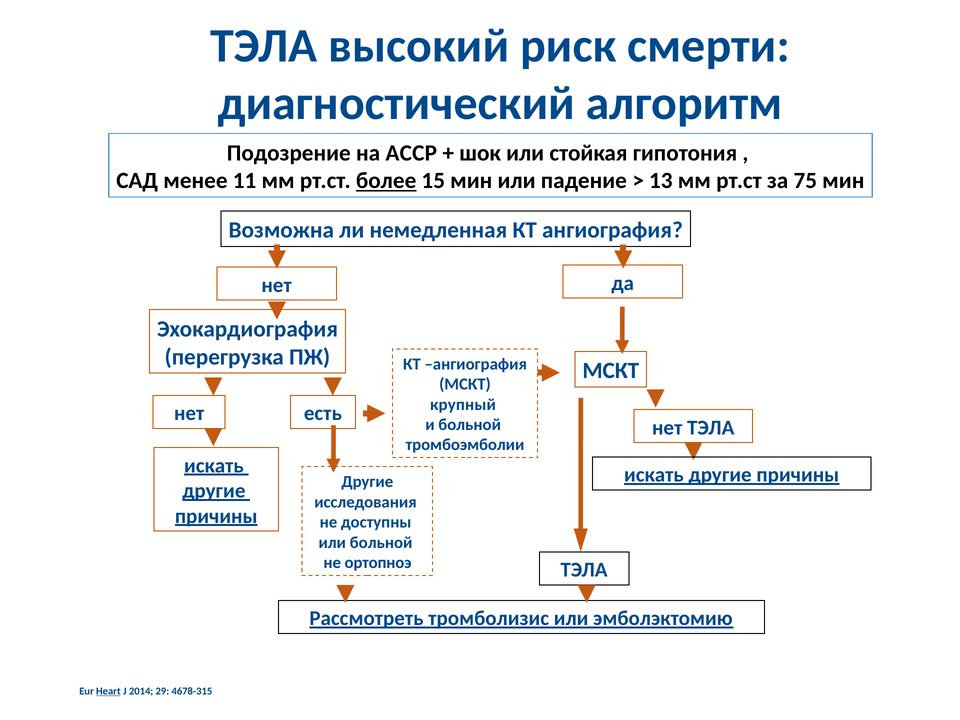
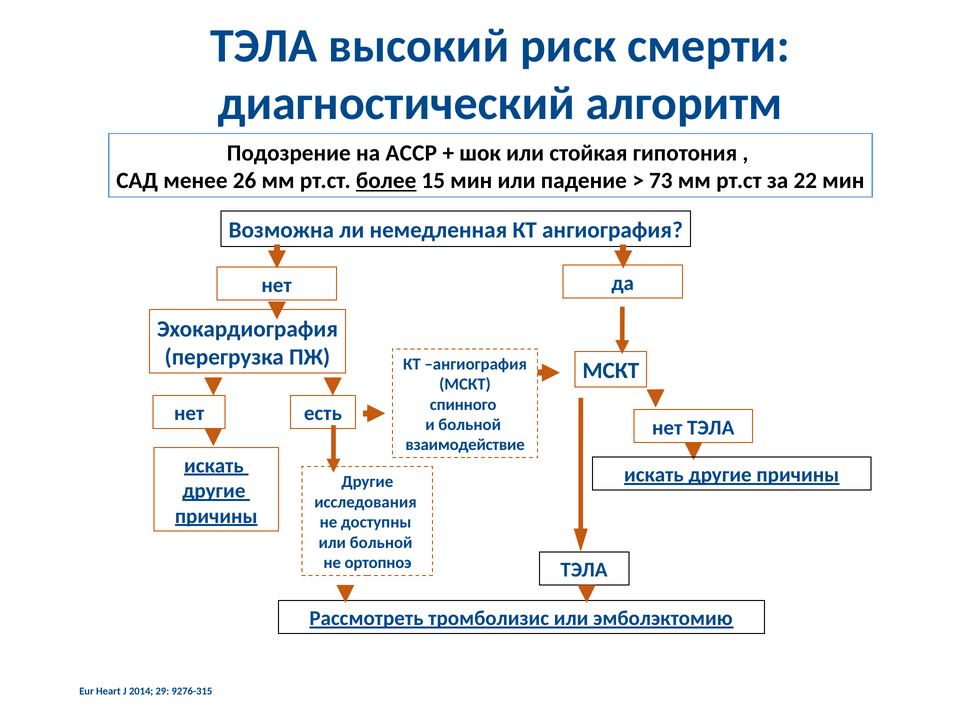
11: 11 -> 26
13: 13 -> 73
75: 75 -> 22
крупный: крупный -> спинного
тромбоэмболии: тромбоэмболии -> взаимодействие
Heart underline: present -> none
4678-315: 4678-315 -> 9276-315
